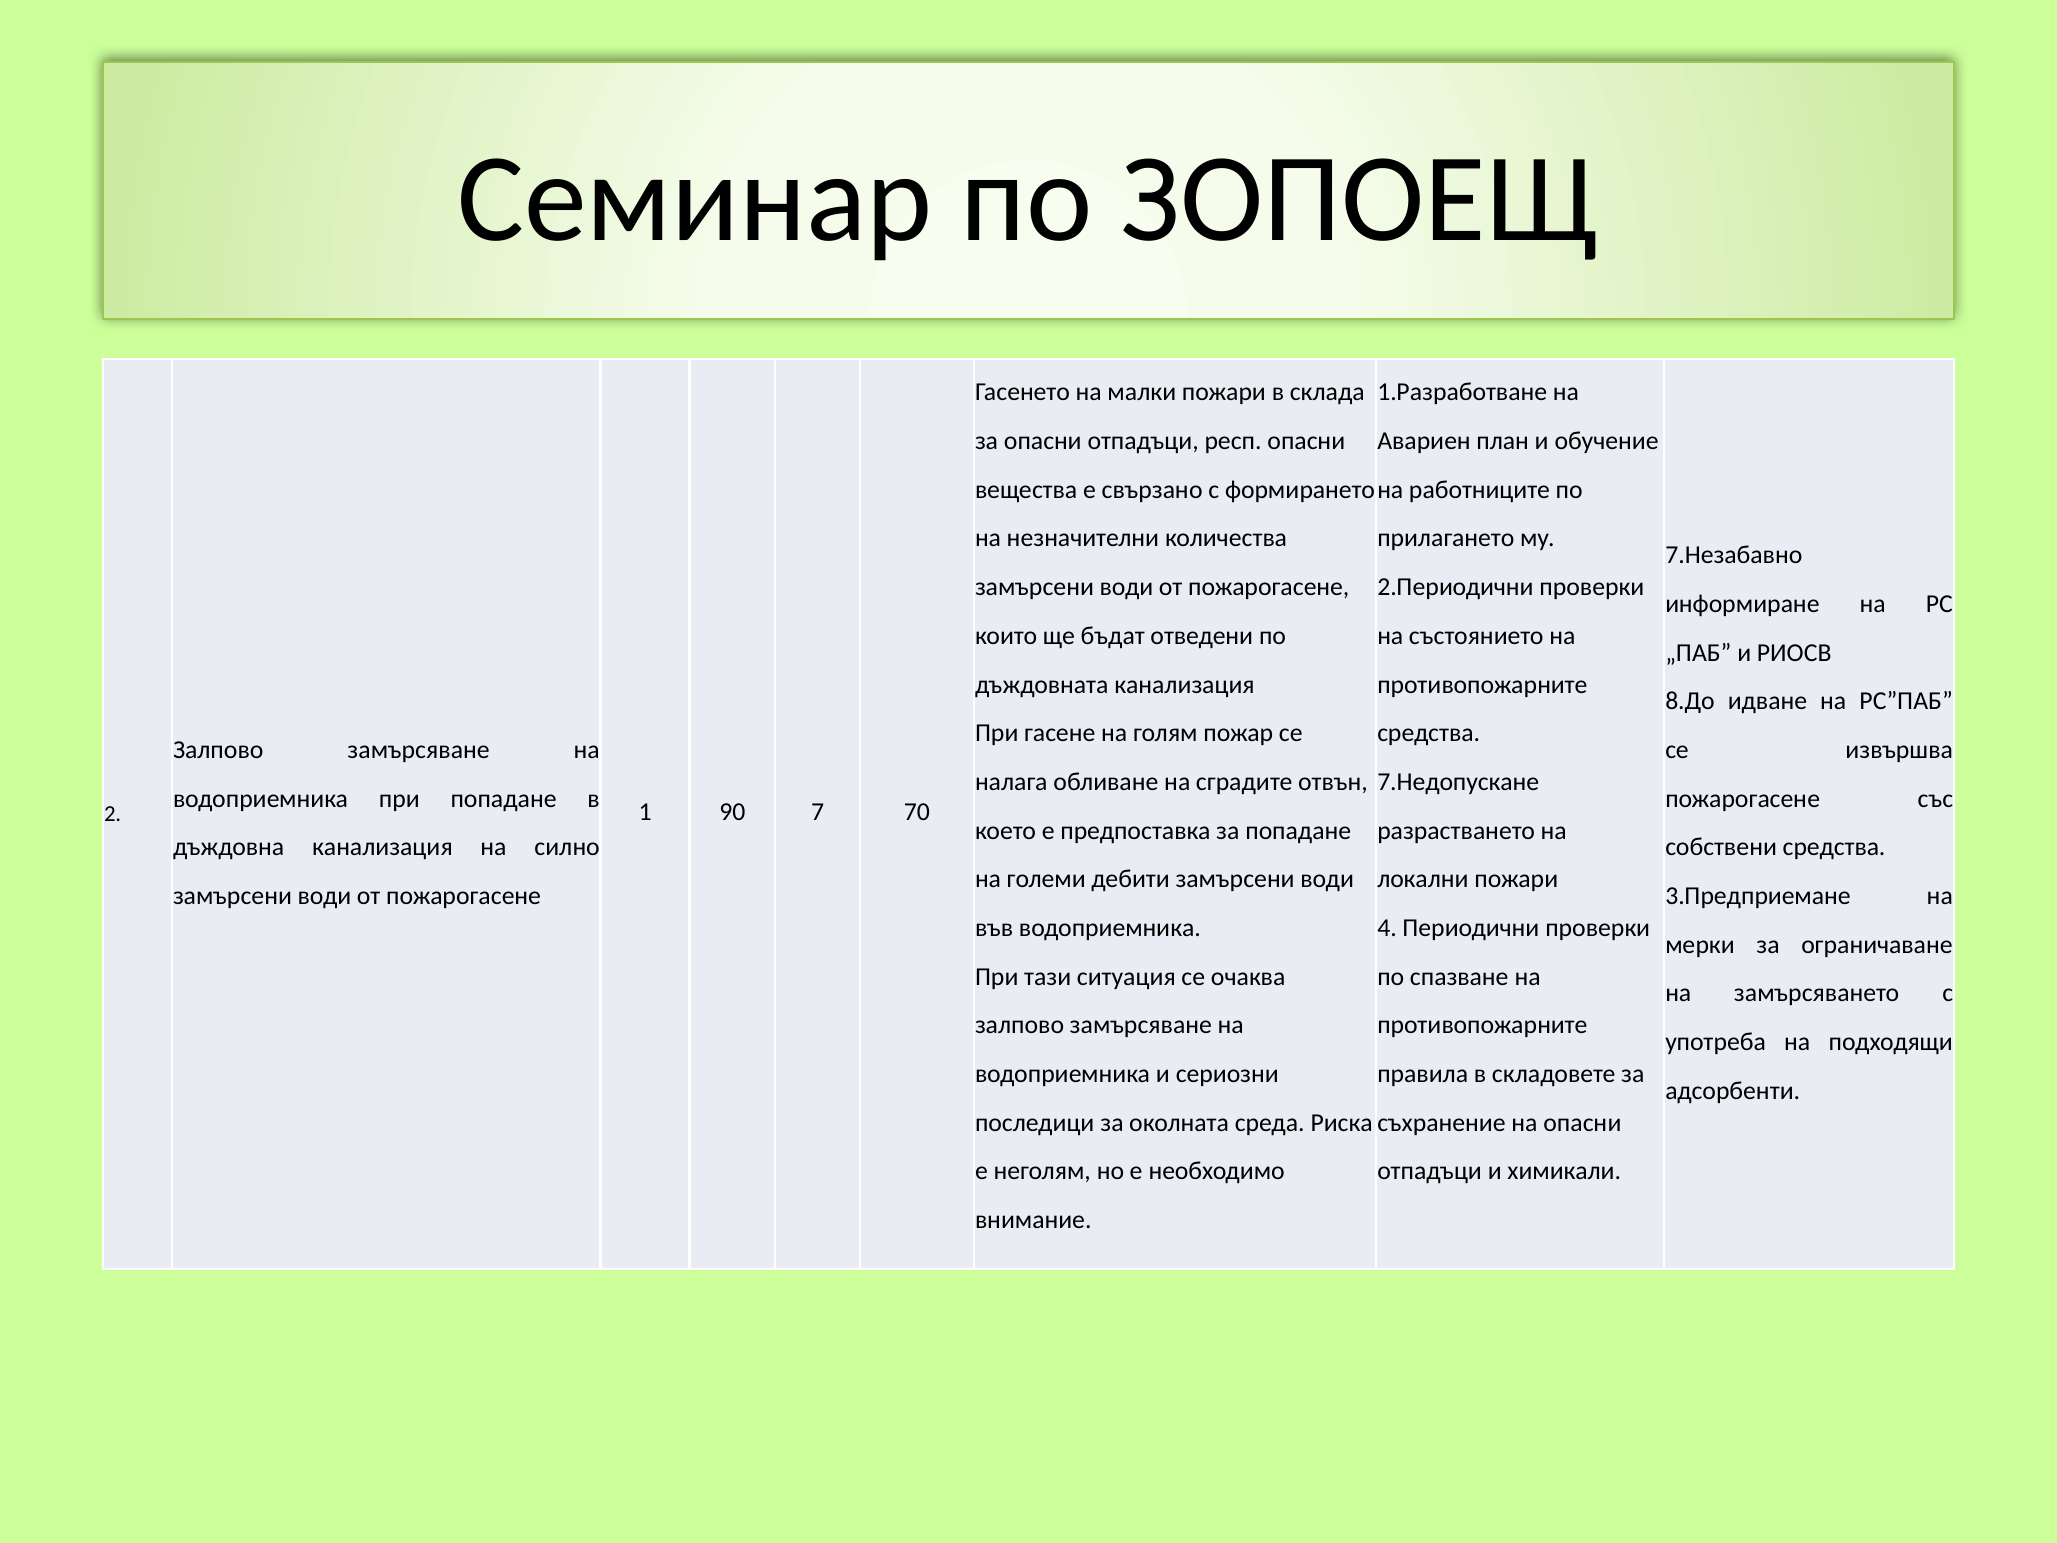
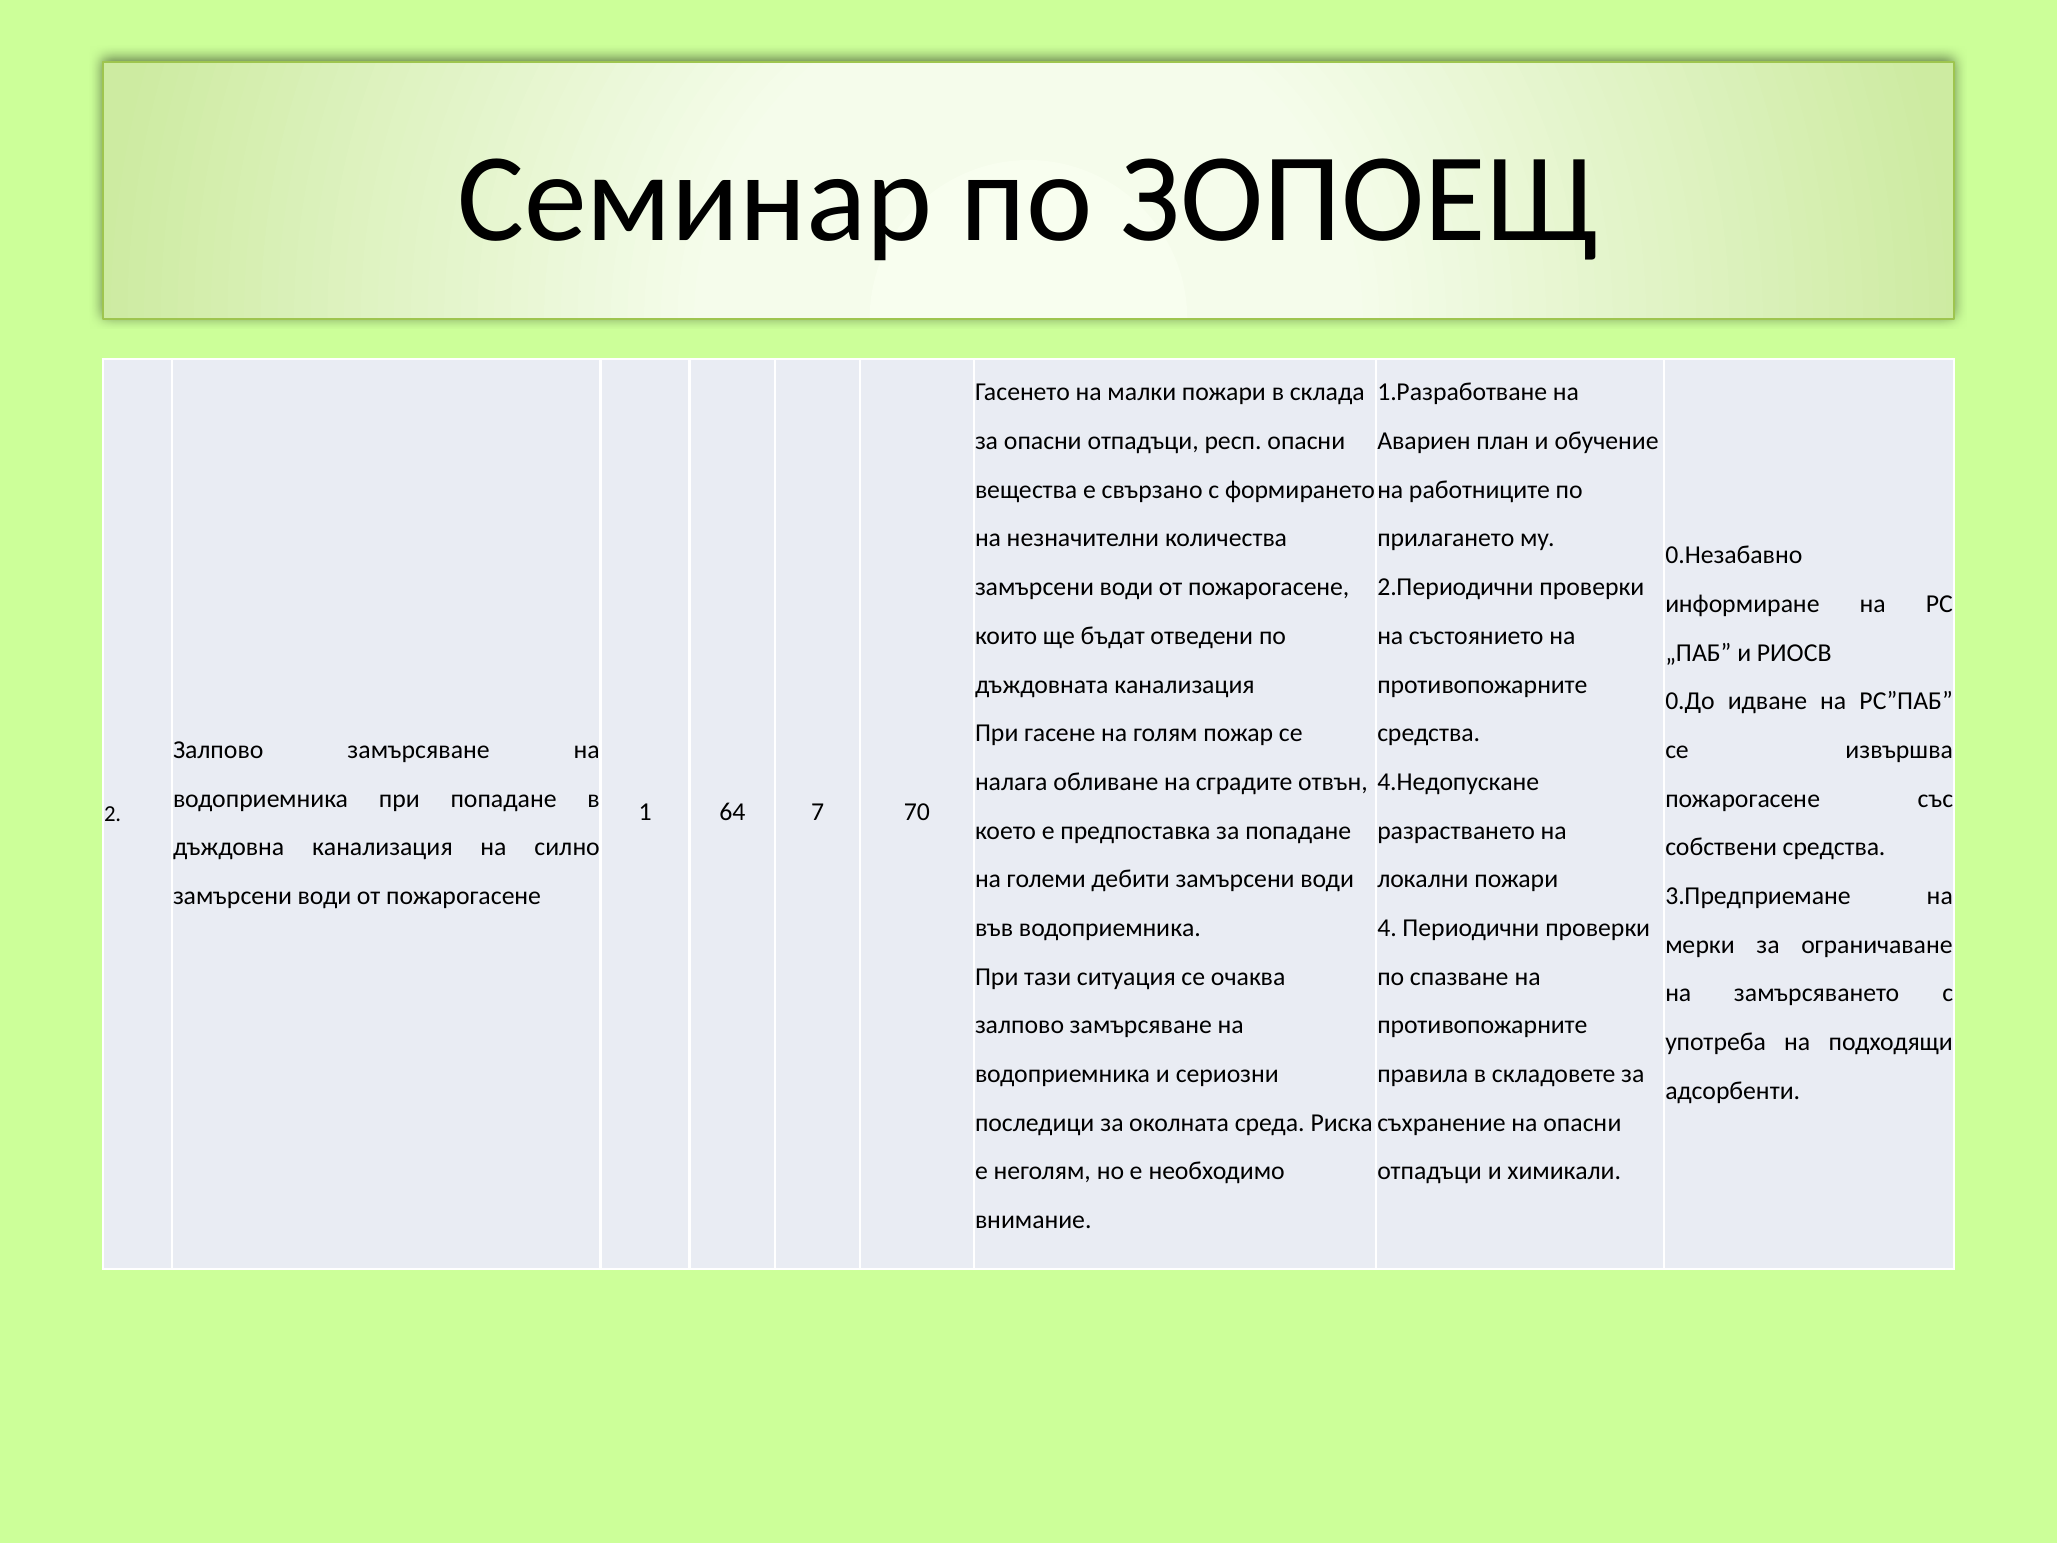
7.Незабавно: 7.Незабавно -> 0.Незабавно
8.До: 8.До -> 0.До
7.Недопускане: 7.Недопускане -> 4.Недопускане
90: 90 -> 64
